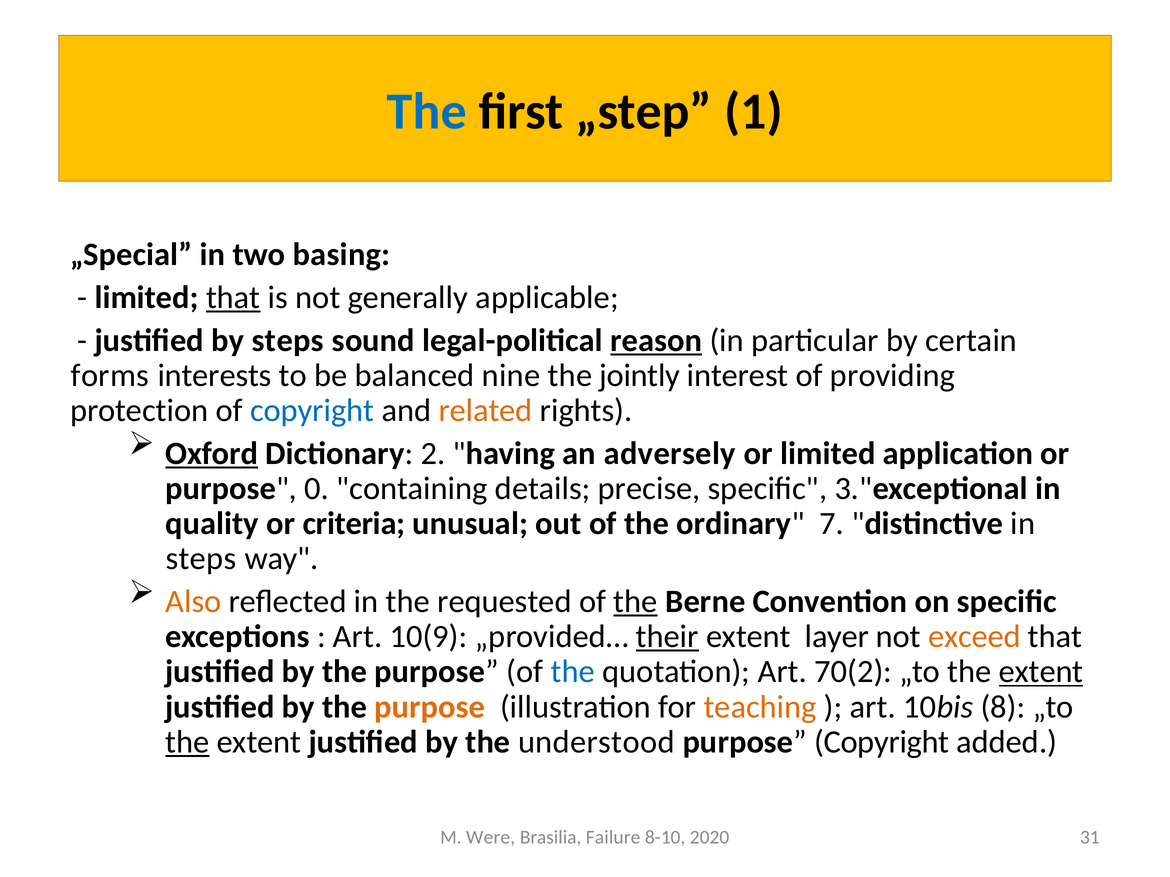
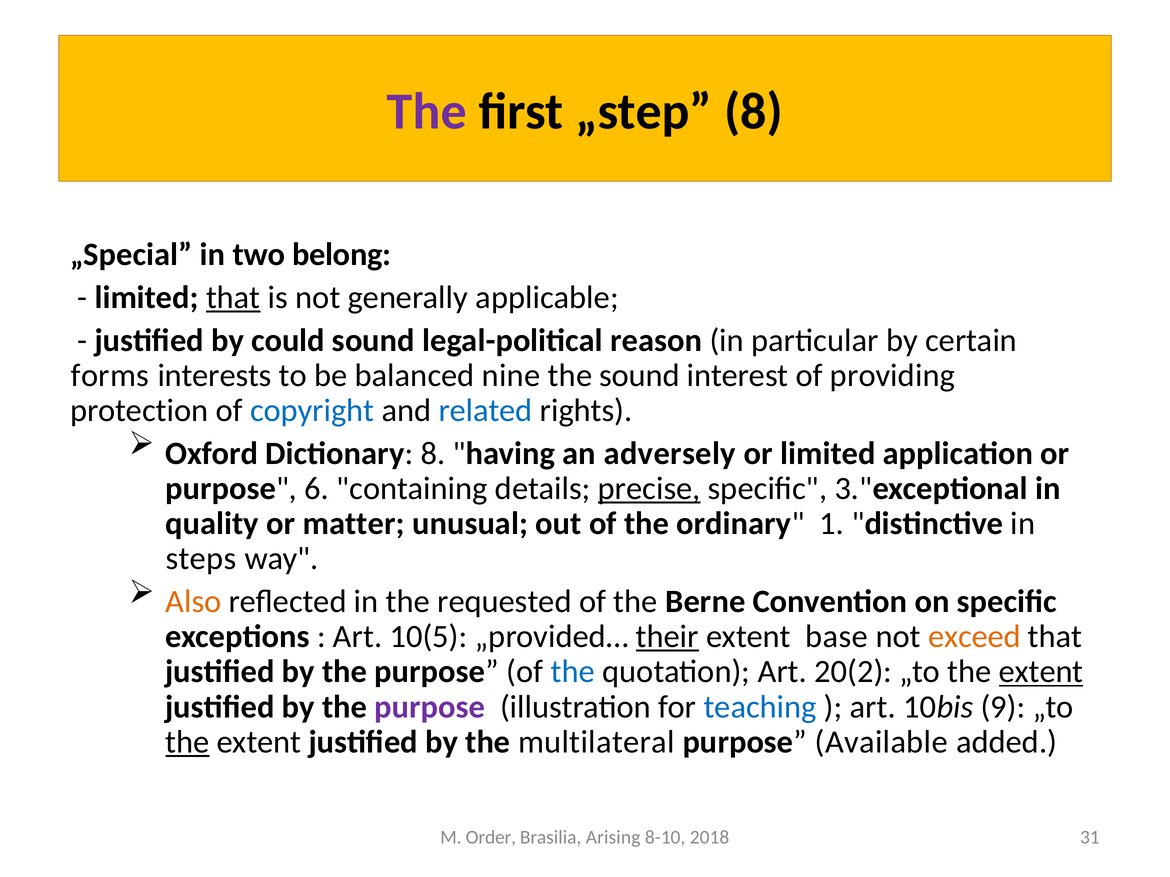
The at (427, 112) colour: blue -> purple
„step 1: 1 -> 8
basing: basing -> belong
by steps: steps -> could
reason underline: present -> none
the jointly: jointly -> sound
related colour: orange -> blue
Oxford underline: present -> none
Dictionary 2: 2 -> 8
0: 0 -> 6
precise underline: none -> present
criteria: criteria -> matter
7: 7 -> 1
the at (636, 602) underline: present -> none
10(9: 10(9 -> 10(5
layer: layer -> base
70(2: 70(2 -> 20(2
purpose at (430, 707) colour: orange -> purple
teaching colour: orange -> blue
8: 8 -> 9
understood: understood -> multilateral
purpose Copyright: Copyright -> Available
Were: Were -> Order
Failure: Failure -> Arising
2020: 2020 -> 2018
